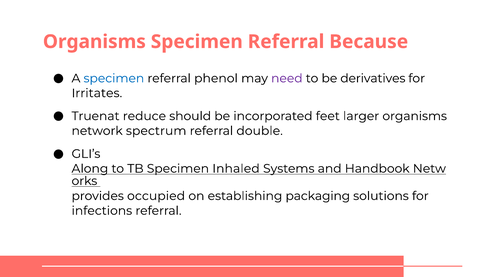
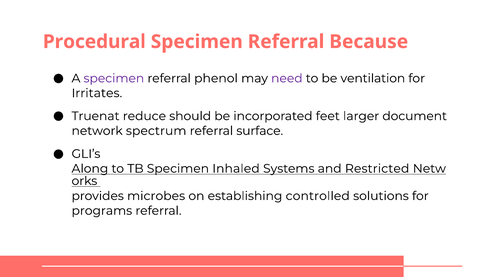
Organisms at (94, 42): Organisms -> Procedural
specimen at (114, 78) colour: blue -> purple
derivatives: derivatives -> ventilation
larger organisms: organisms -> document
double: double -> surface
Handbook: Handbook -> Restricted
occupied: occupied -> microbes
packaging: packaging -> controlled
infections: infections -> programs
